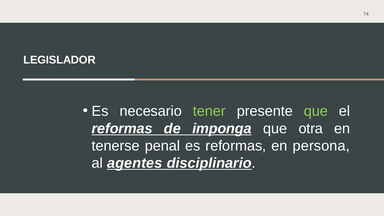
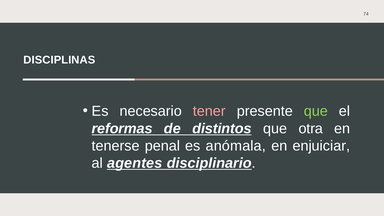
LEGISLADOR: LEGISLADOR -> DISCIPLINAS
tener colour: light green -> pink
imponga: imponga -> distintos
es reformas: reformas -> anómala
persona: persona -> enjuiciar
